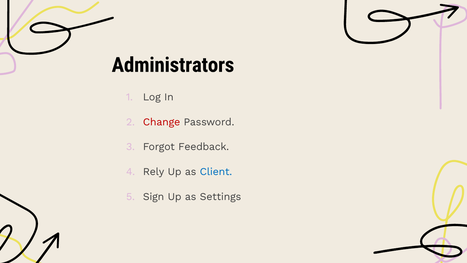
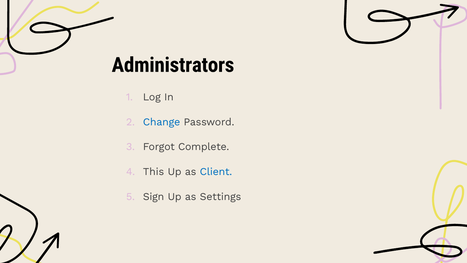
Change colour: red -> blue
Feedback: Feedback -> Complete
Rely: Rely -> This
